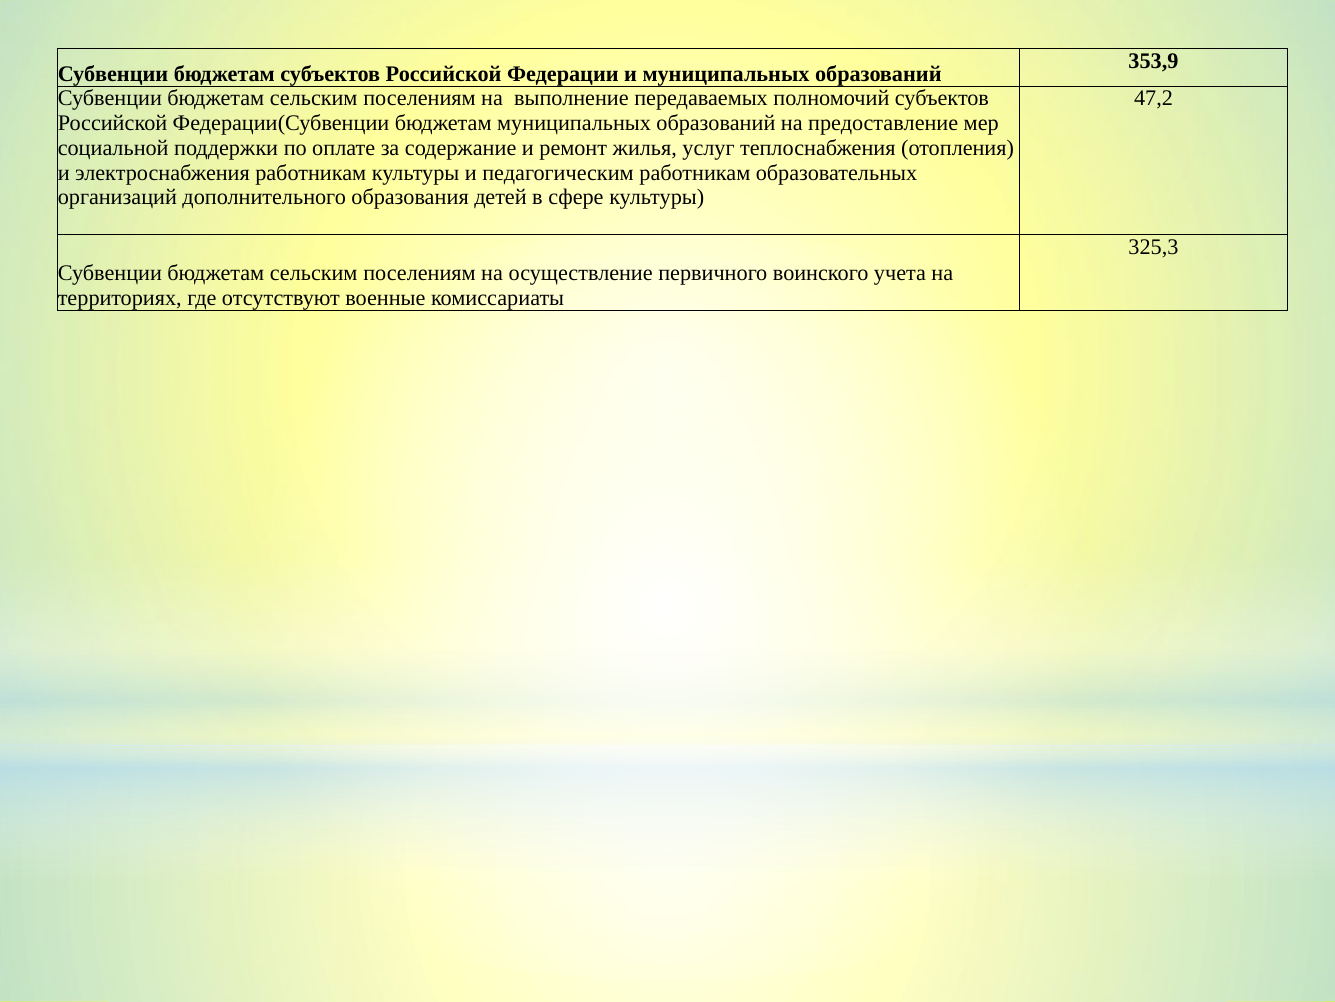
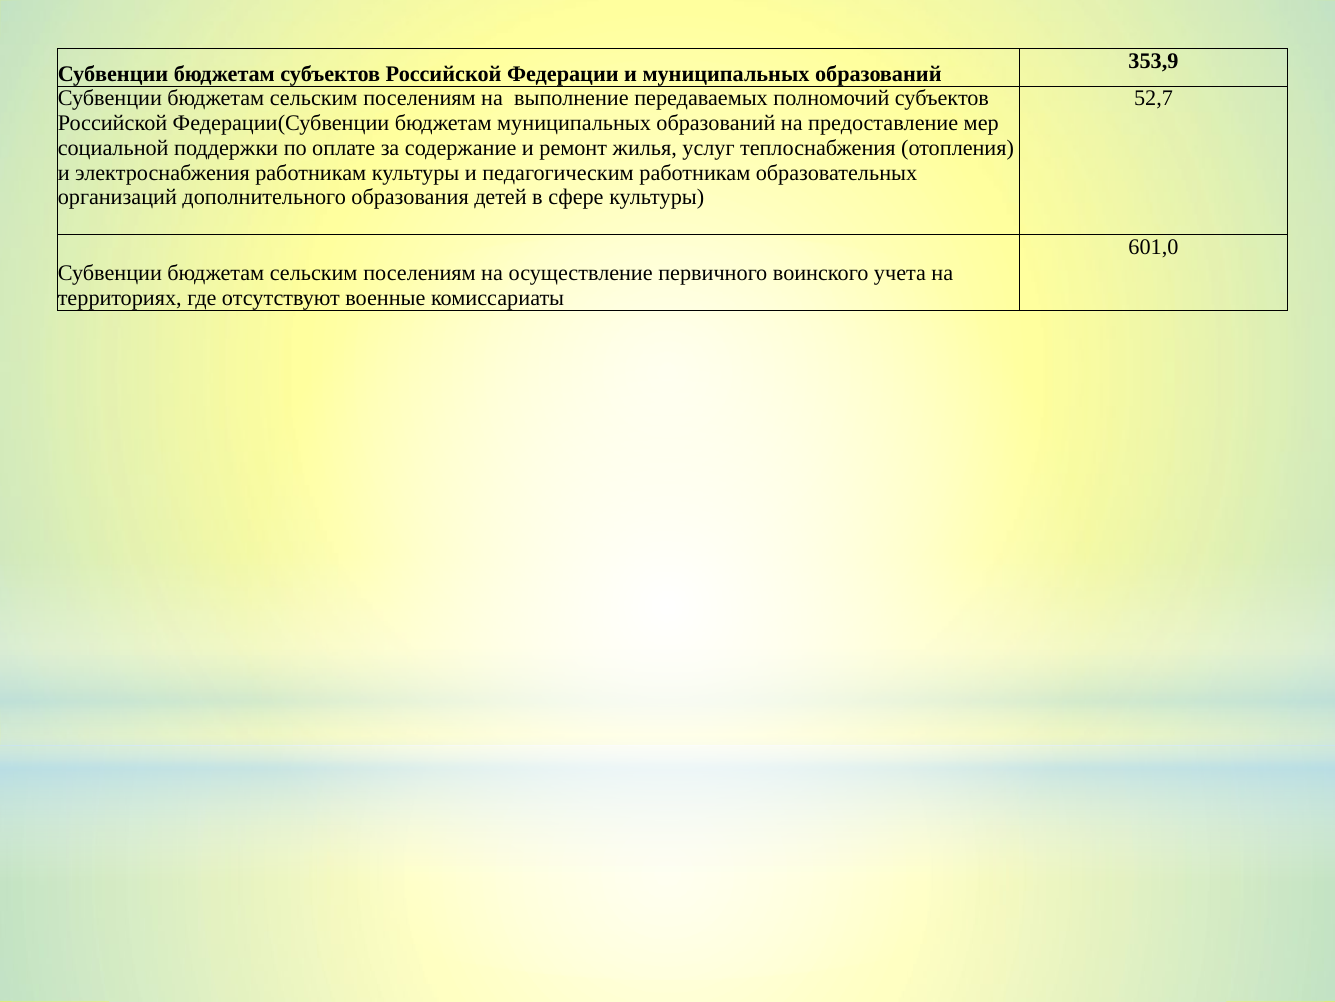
47,2: 47,2 -> 52,7
325,3: 325,3 -> 601,0
